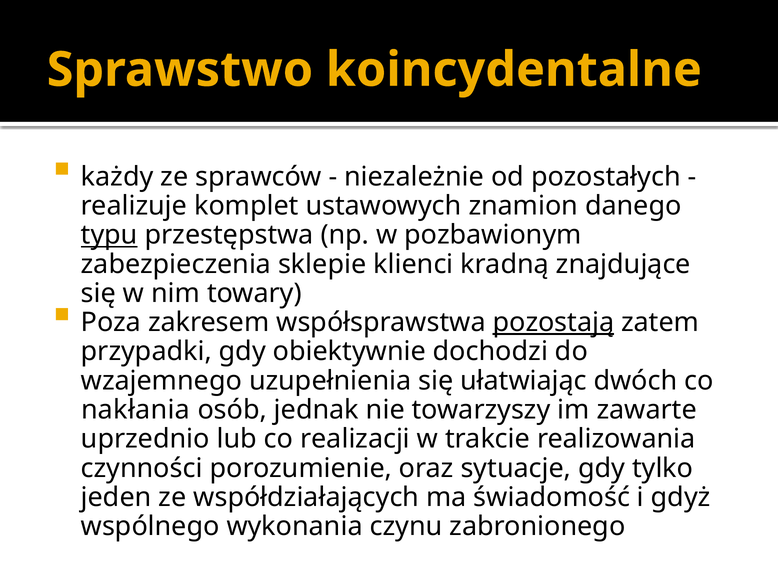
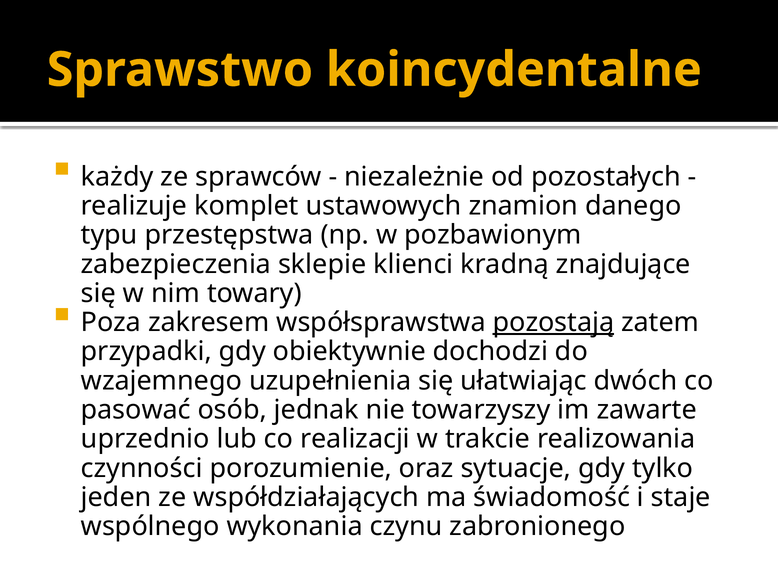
typu underline: present -> none
nakłania: nakłania -> pasować
gdyż: gdyż -> staje
